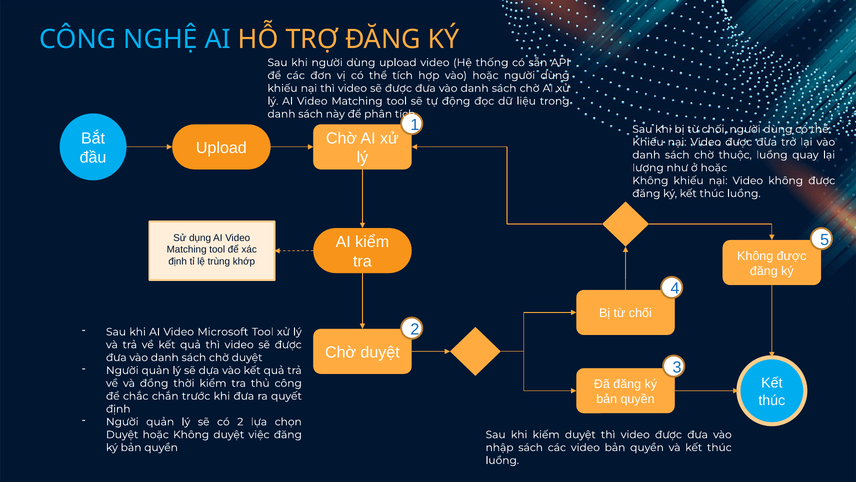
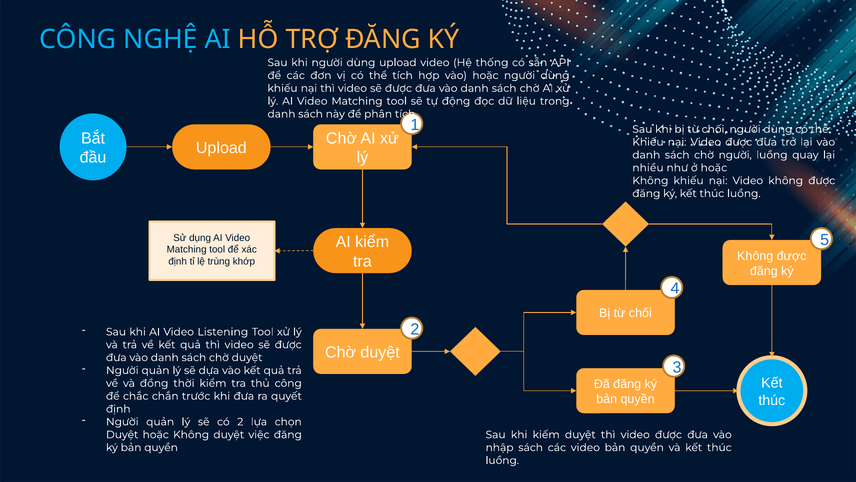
chờ thuộc: thuộc -> người
lượng: lượng -> nhiều
Microsoft: Microsoft -> Listening
